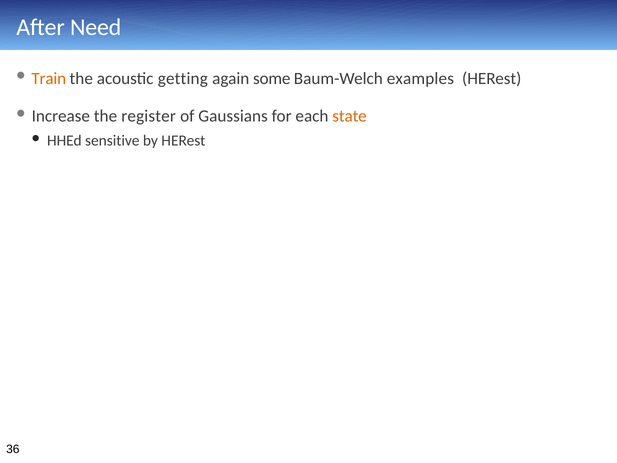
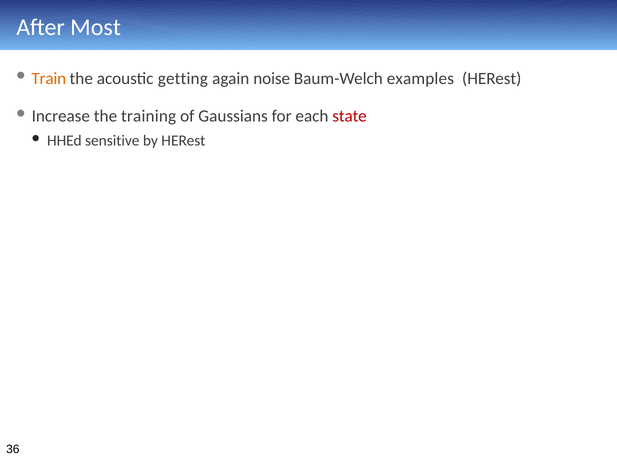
Need: Need -> Most
some: some -> noise
register: register -> training
state colour: orange -> red
